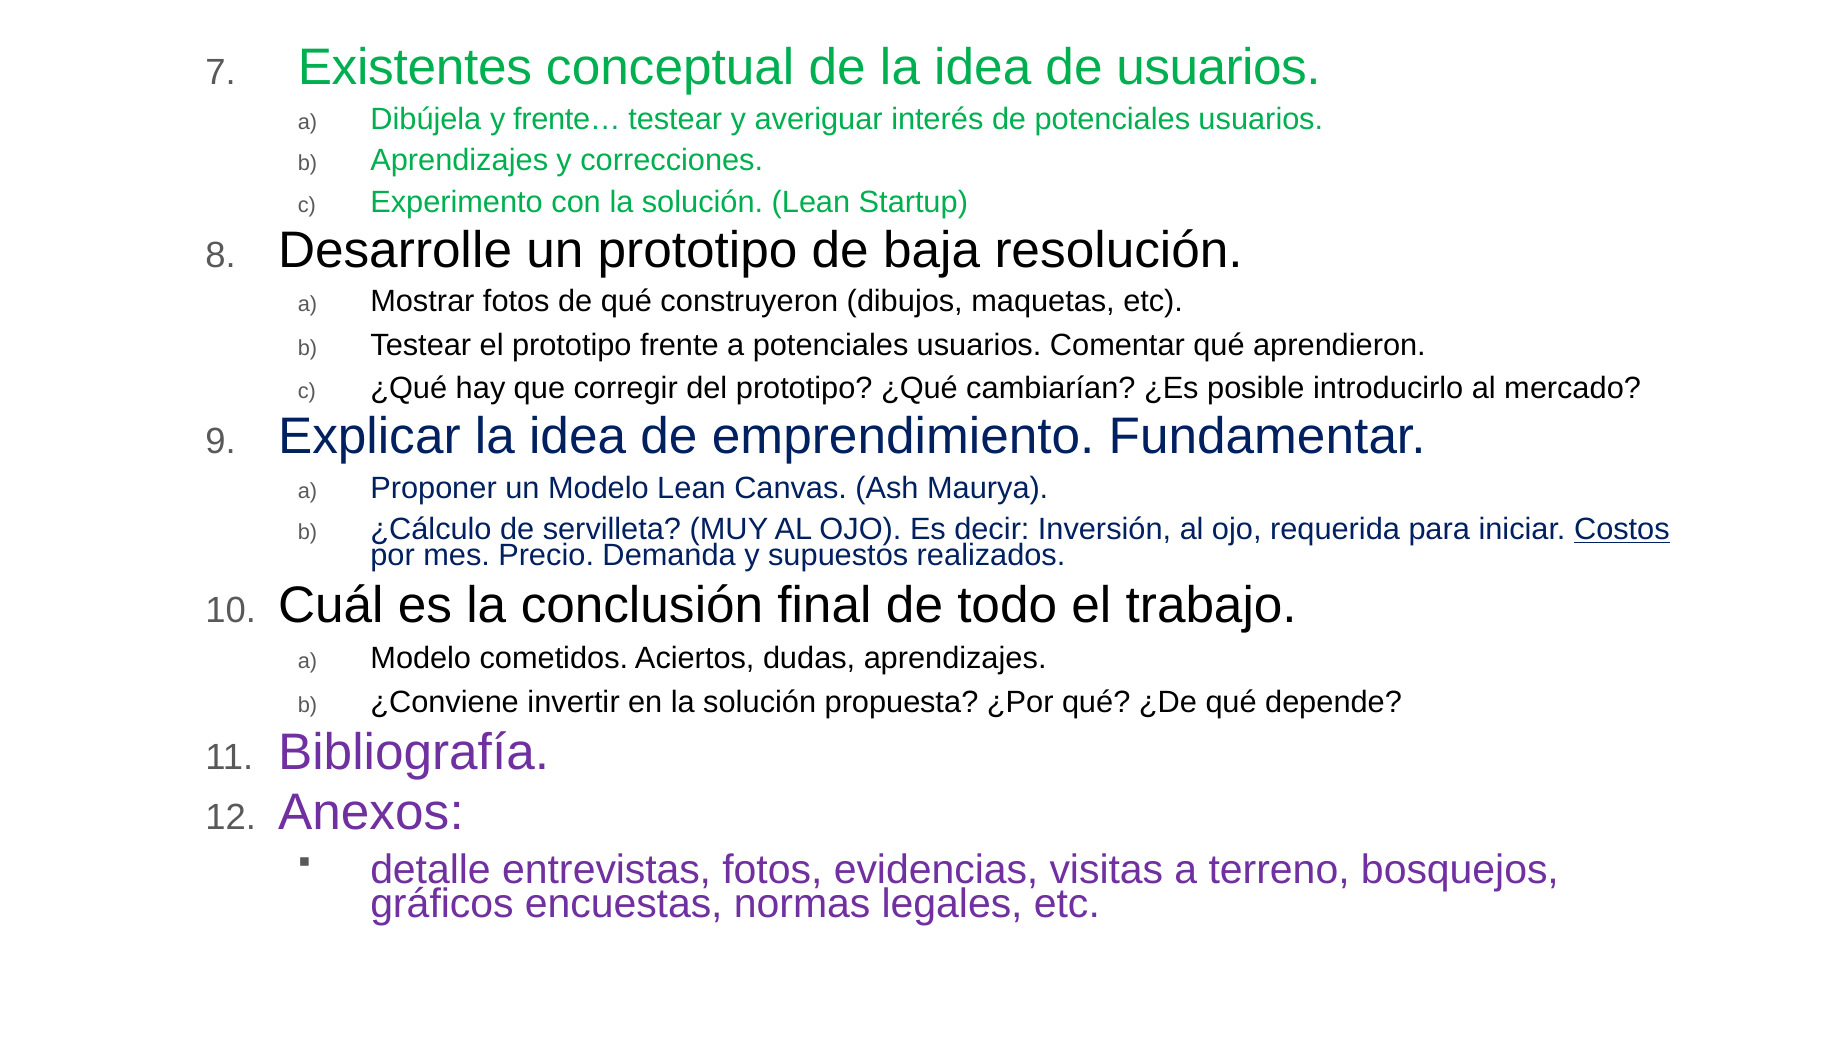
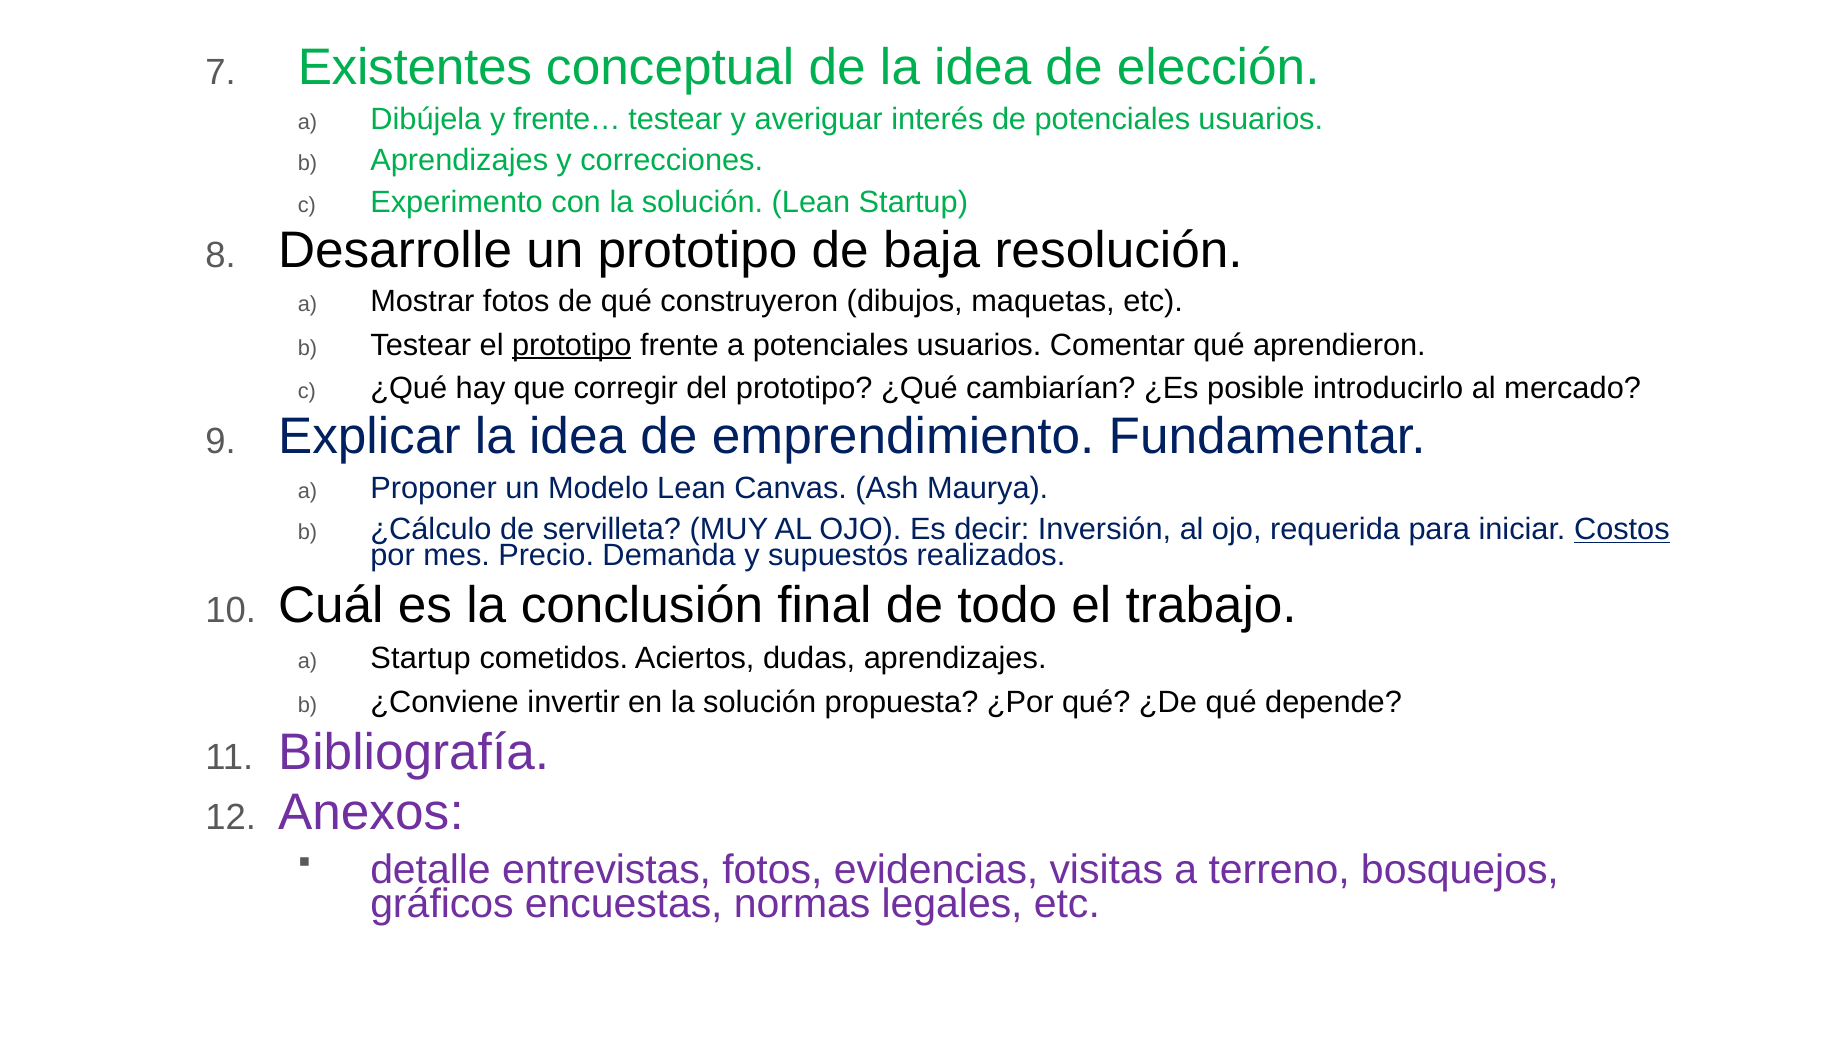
de usuarios: usuarios -> elección
prototipo at (572, 345) underline: none -> present
a Modelo: Modelo -> Startup
